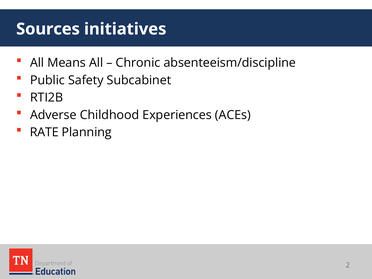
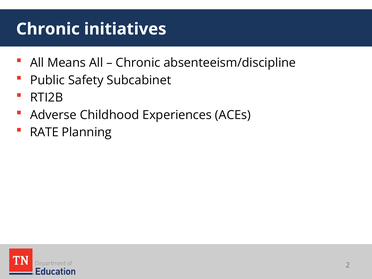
Sources at (48, 29): Sources -> Chronic
